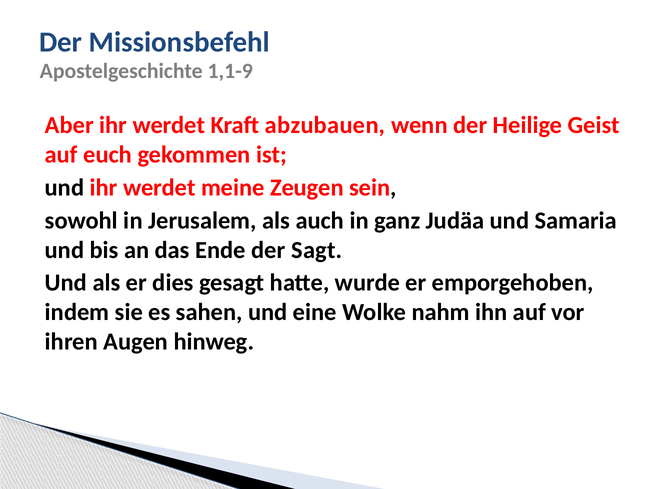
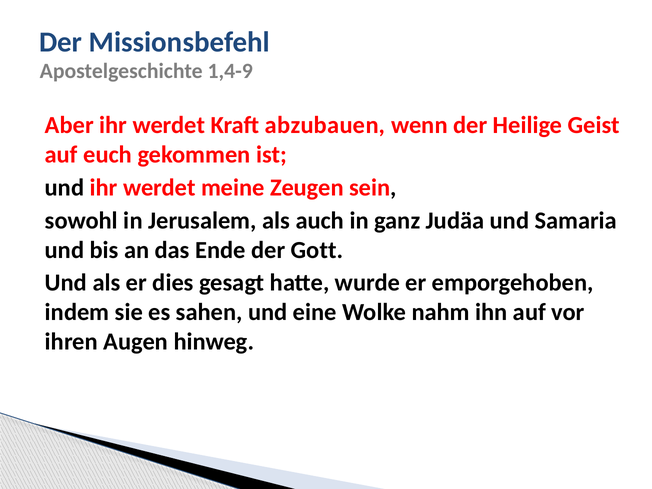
1,1-9: 1,1-9 -> 1,4-9
Sagt: Sagt -> Gott
